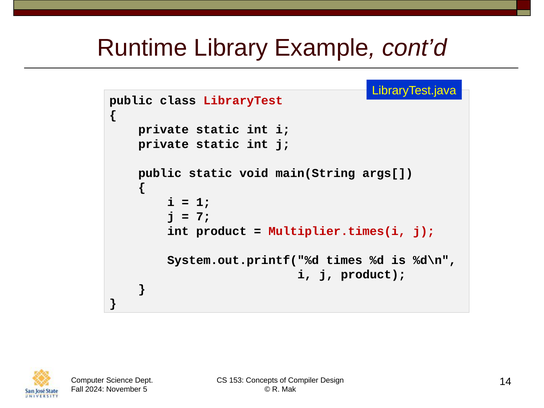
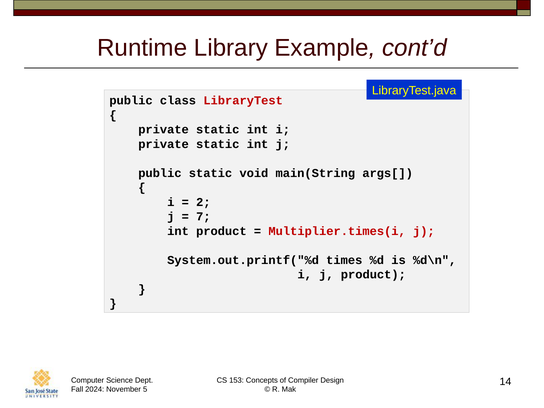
1: 1 -> 2
